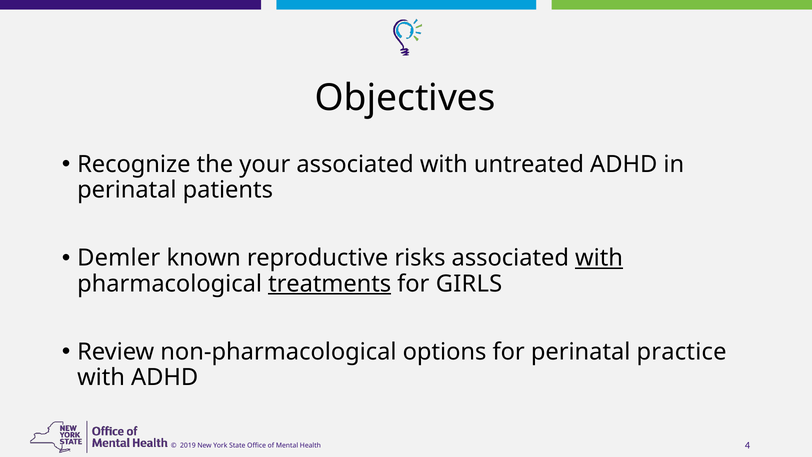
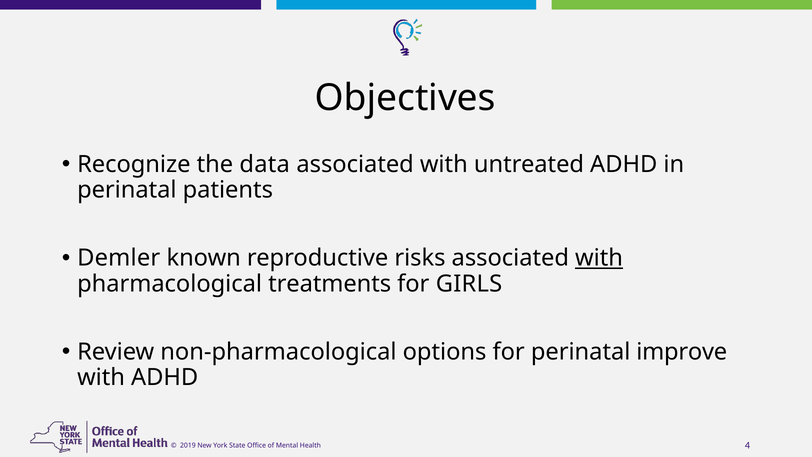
your: your -> data
treatments underline: present -> none
practice: practice -> improve
